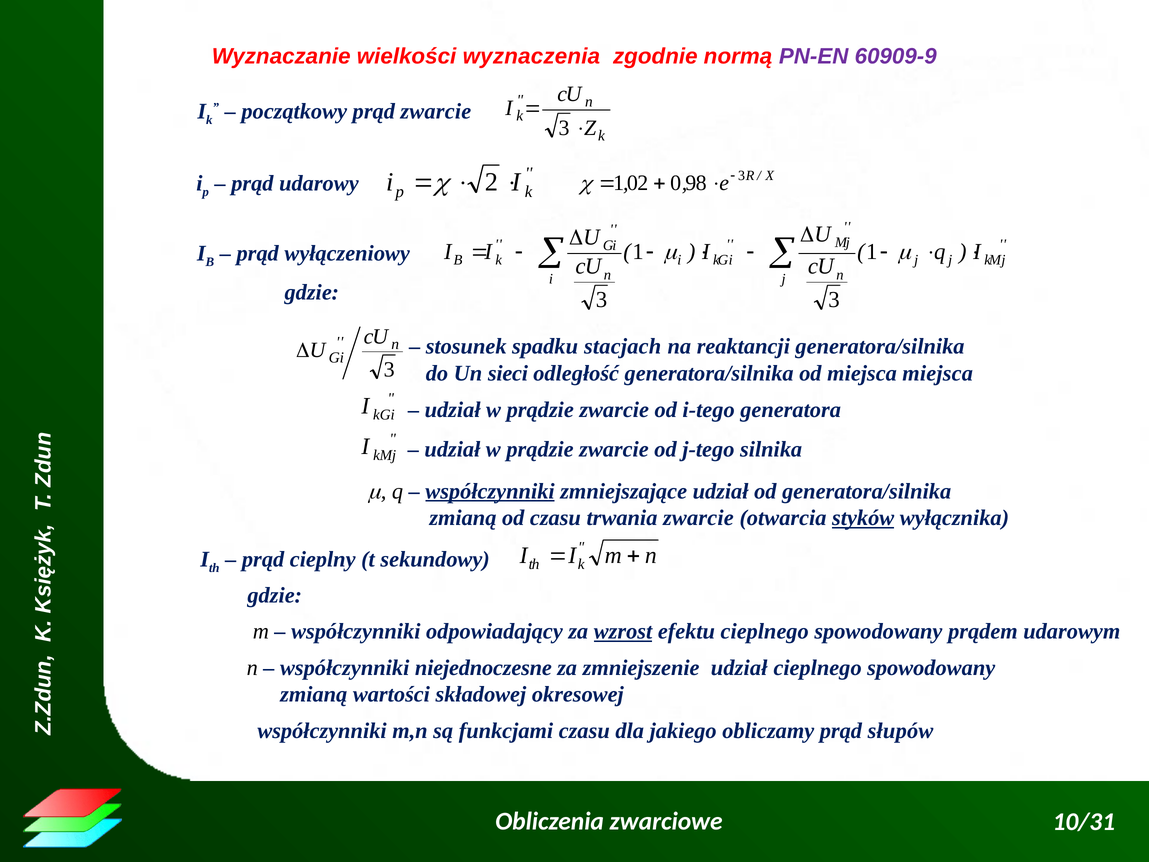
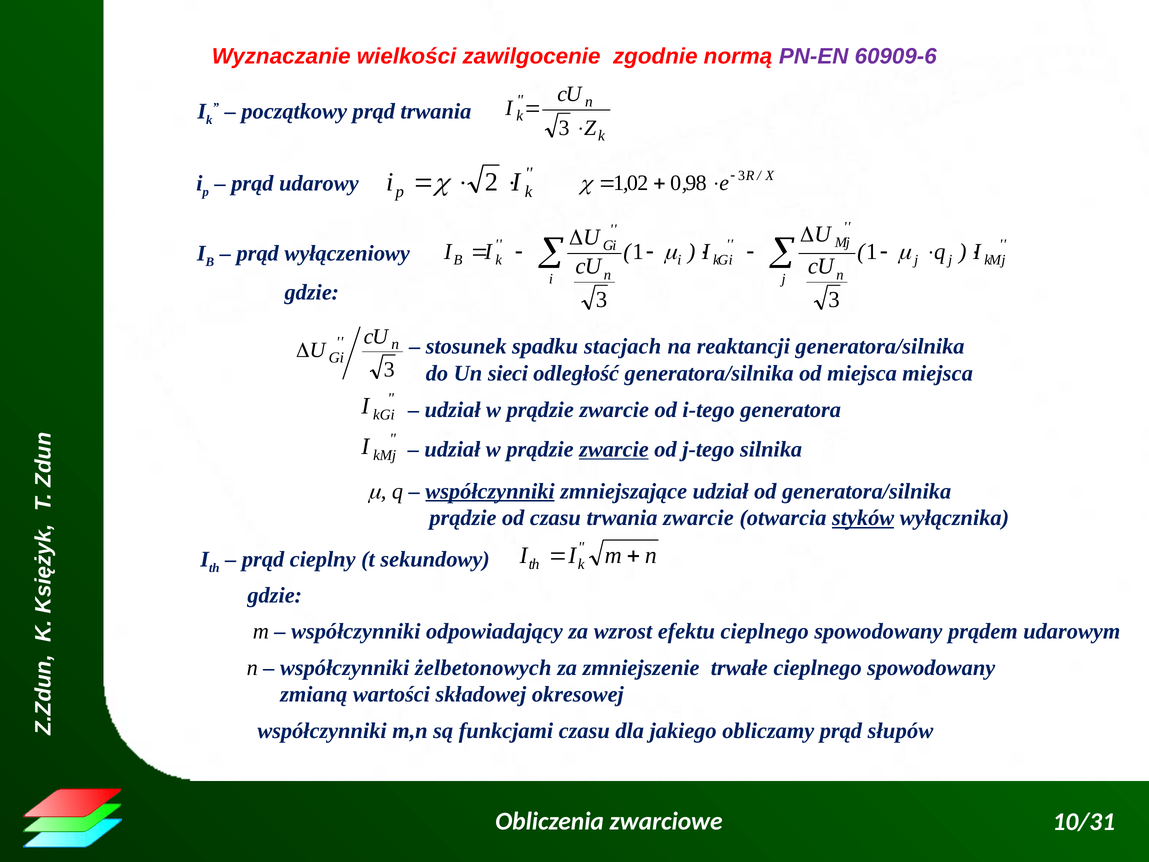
wyznaczenia: wyznaczenia -> zawilgocenie
60909-9: 60909-9 -> 60909-6
prąd zwarcie: zwarcie -> trwania
zwarcie at (614, 449) underline: none -> present
zmianą at (463, 518): zmianą -> prądzie
wzrost underline: present -> none
niejednoczesne: niejednoczesne -> żelbetonowych
zmniejszenie udział: udział -> trwałe
